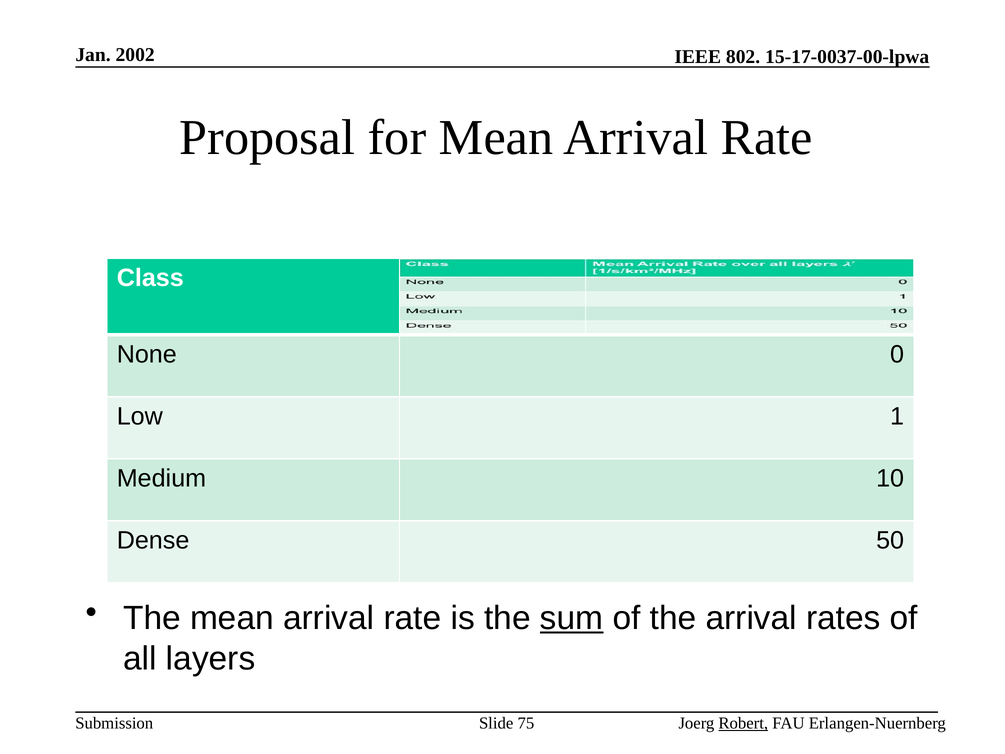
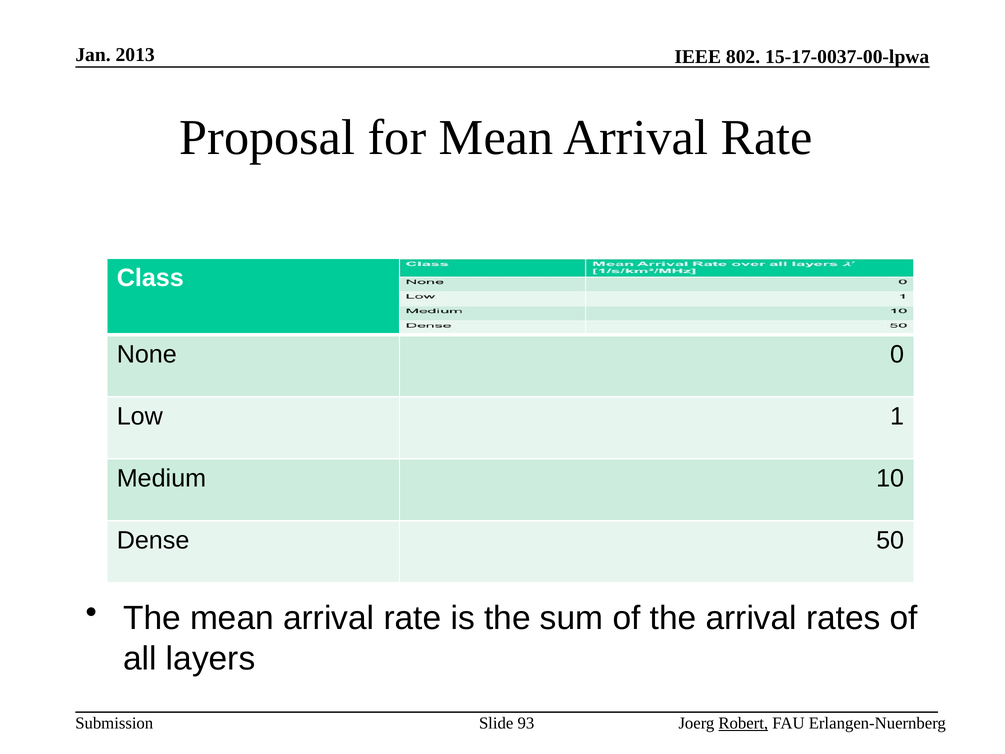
2002: 2002 -> 2013
sum underline: present -> none
75: 75 -> 93
